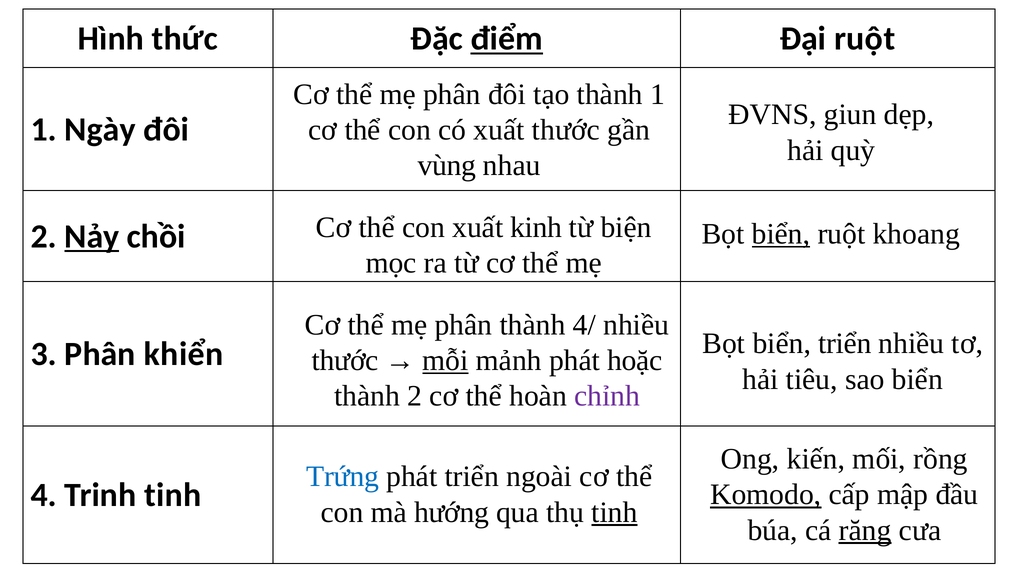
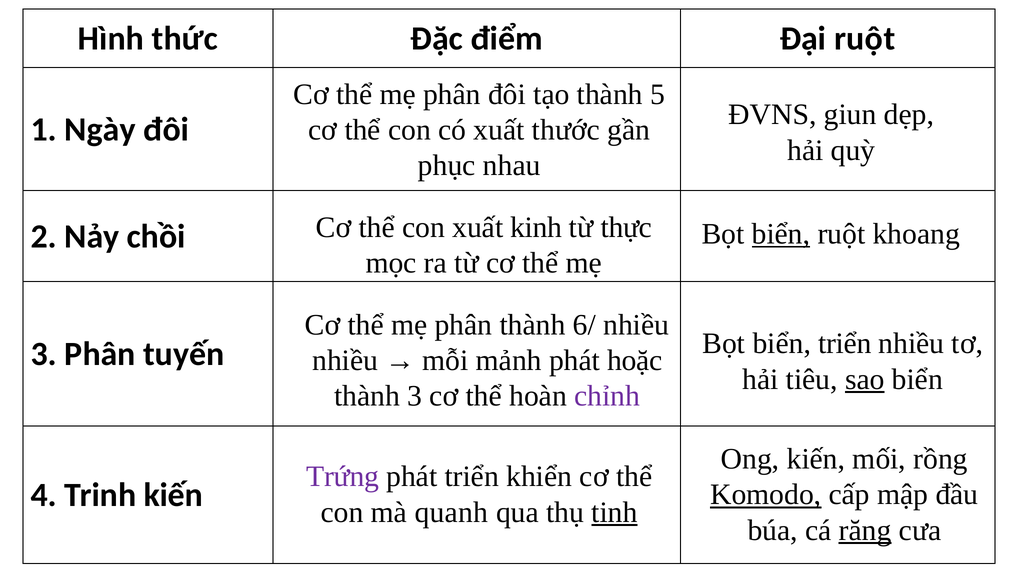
điểm underline: present -> none
thành 1: 1 -> 5
vùng: vùng -> phục
biện: biện -> thực
Nảy underline: present -> none
4/: 4/ -> 6/
khiển: khiển -> tuyến
thước at (345, 361): thước -> nhiều
mỗi underline: present -> none
sao underline: none -> present
thành 2: 2 -> 3
Trứng colour: blue -> purple
ngoài: ngoài -> khiển
Trinh tinh: tinh -> kiến
hướng: hướng -> quanh
